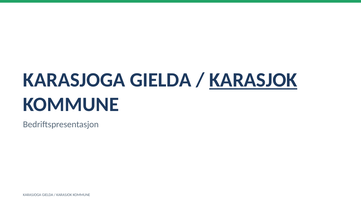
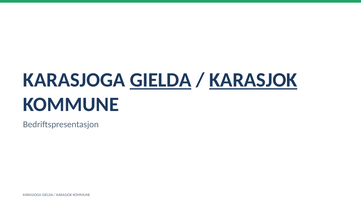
GIELDA at (161, 80) underline: none -> present
